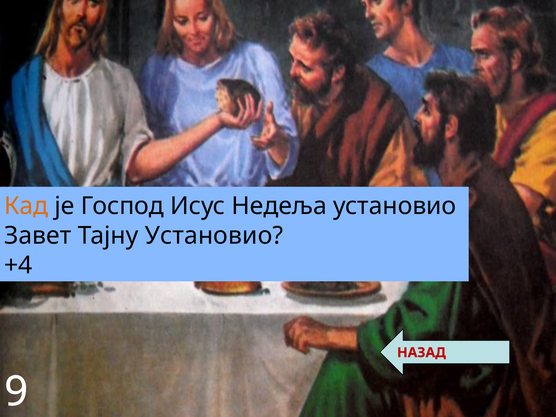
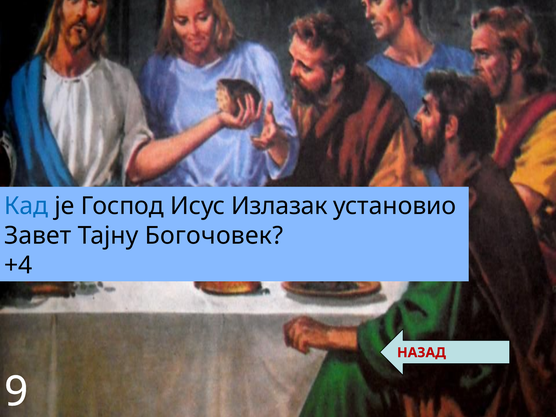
Кад colour: orange -> blue
Недеља: Недеља -> Излазак
Тајну Установио: Установио -> Богочовек
